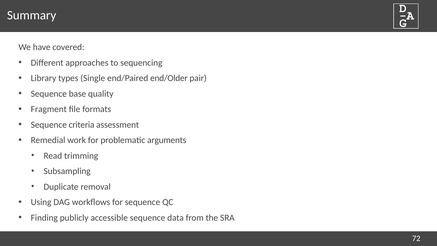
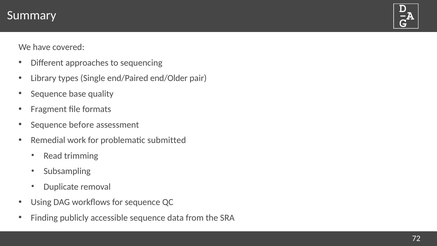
criteria: criteria -> before
arguments: arguments -> submitted
